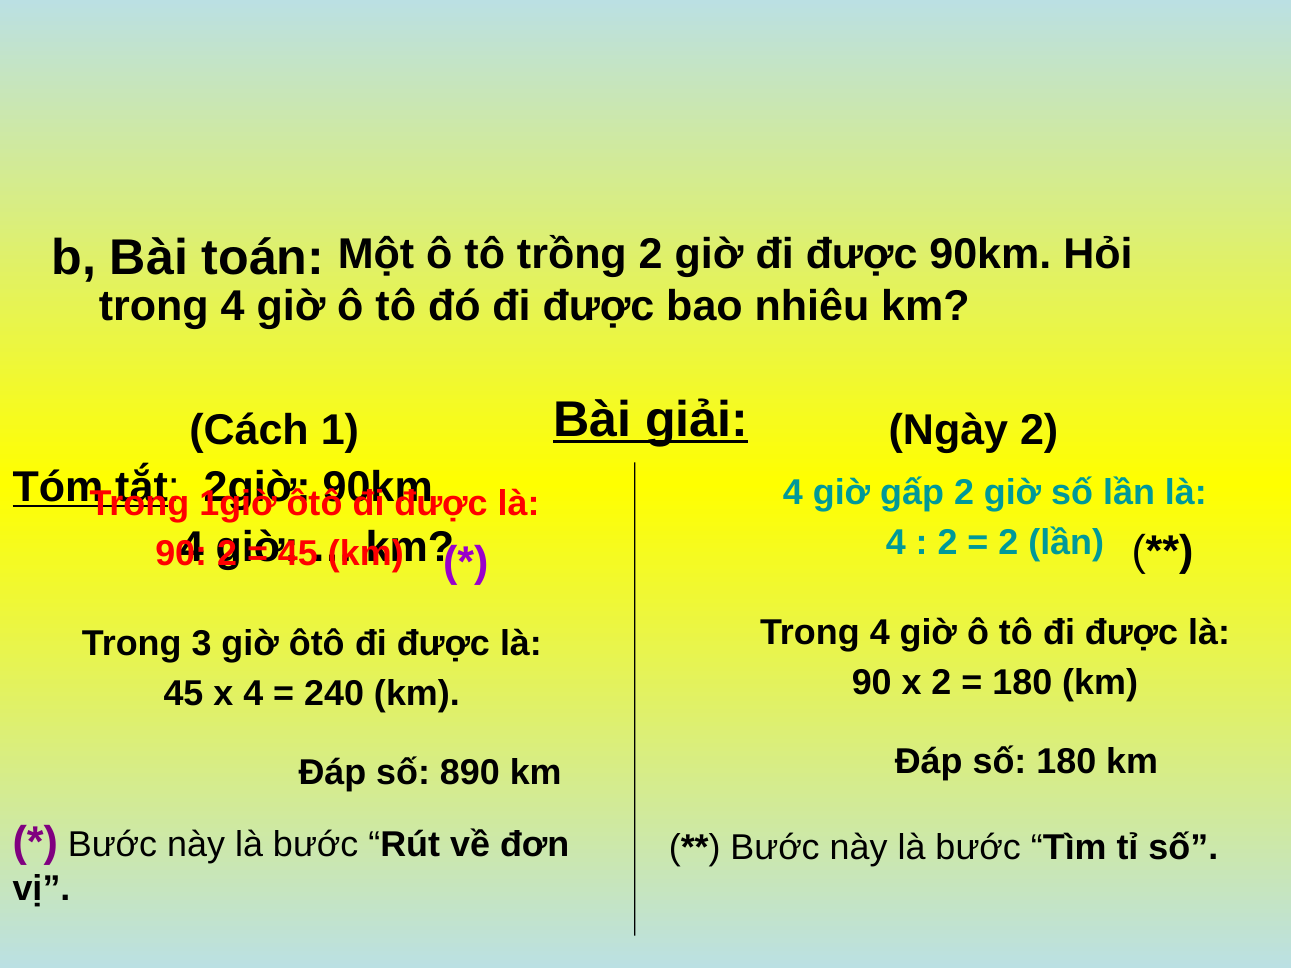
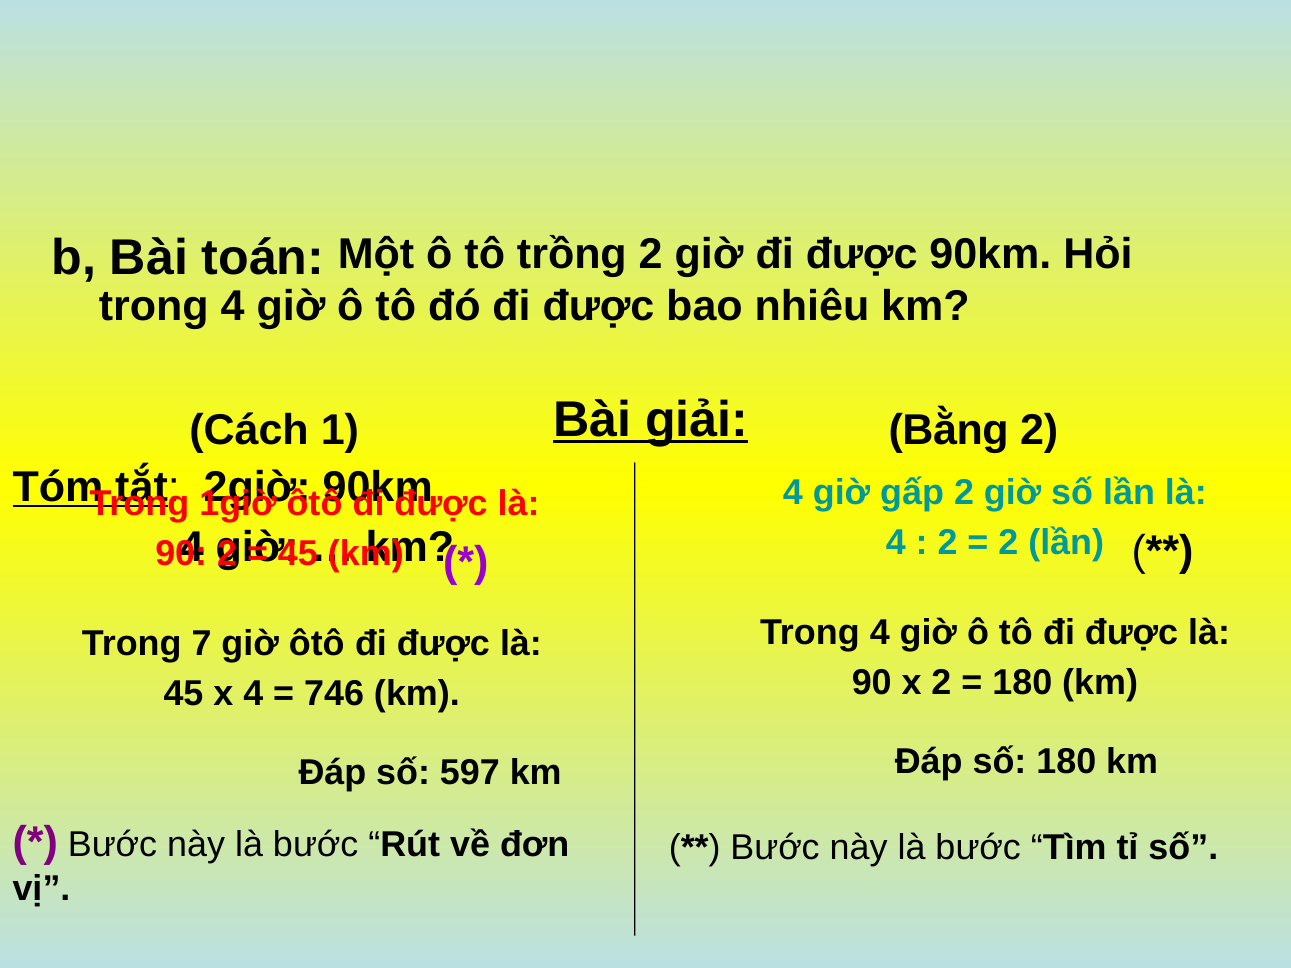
Ngày: Ngày -> Bằng
3: 3 -> 7
240: 240 -> 746
890: 890 -> 597
